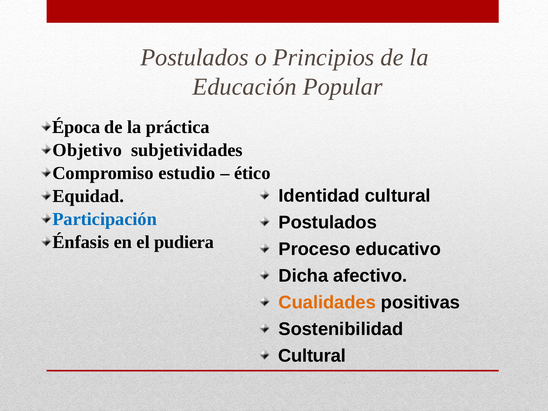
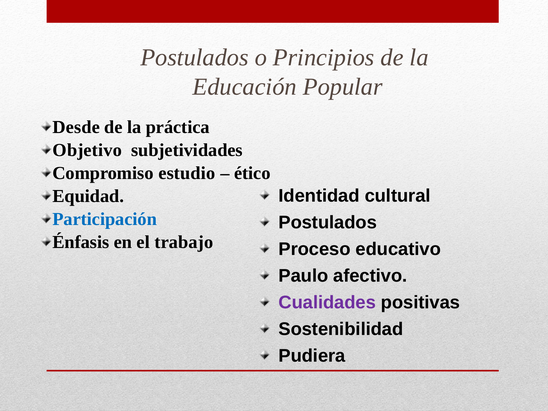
Época: Época -> Desde
pudiera: pudiera -> trabajo
Dicha: Dicha -> Paulo
Cualidades colour: orange -> purple
Cultural at (312, 356): Cultural -> Pudiera
